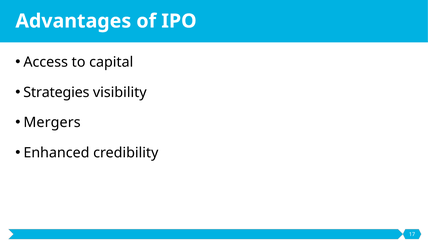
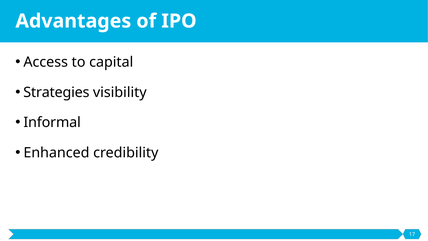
Mergers: Mergers -> Informal
